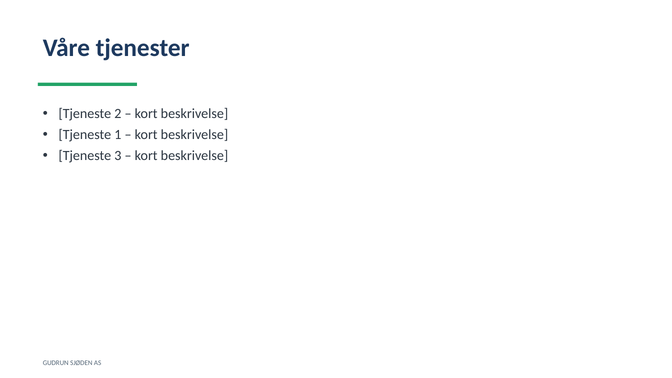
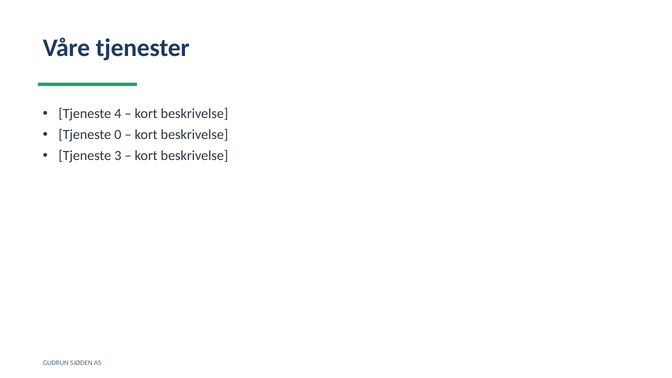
2: 2 -> 4
1: 1 -> 0
